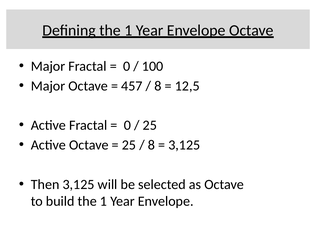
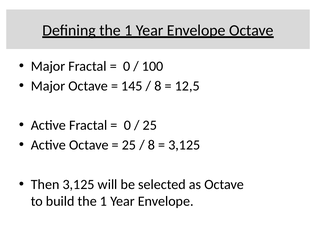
457: 457 -> 145
